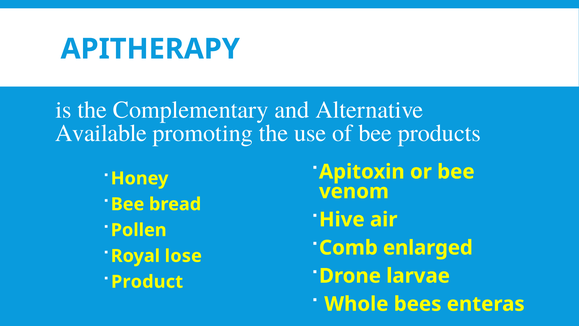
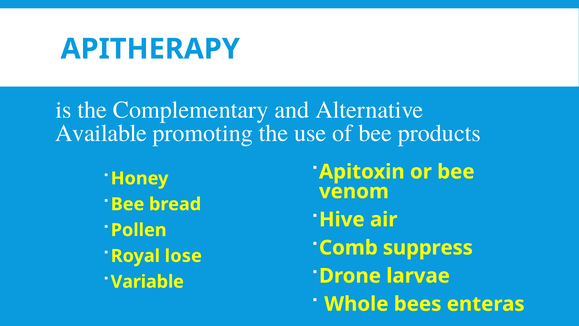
enlarged: enlarged -> suppress
Product: Product -> Variable
